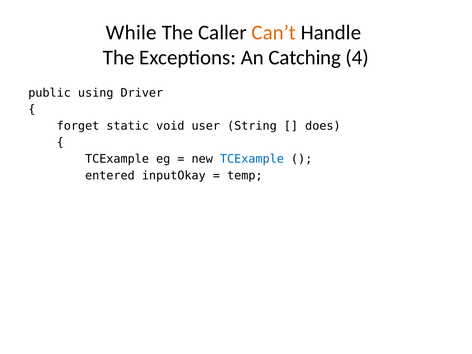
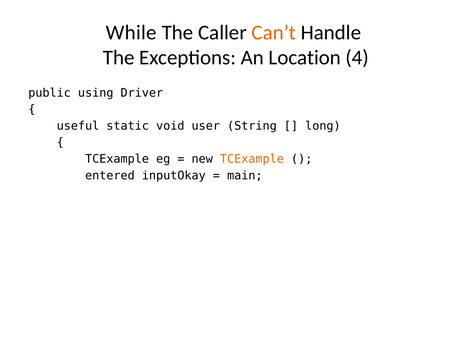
Catching: Catching -> Location
forget: forget -> useful
does: does -> long
TCExample at (252, 159) colour: blue -> orange
temp: temp -> main
